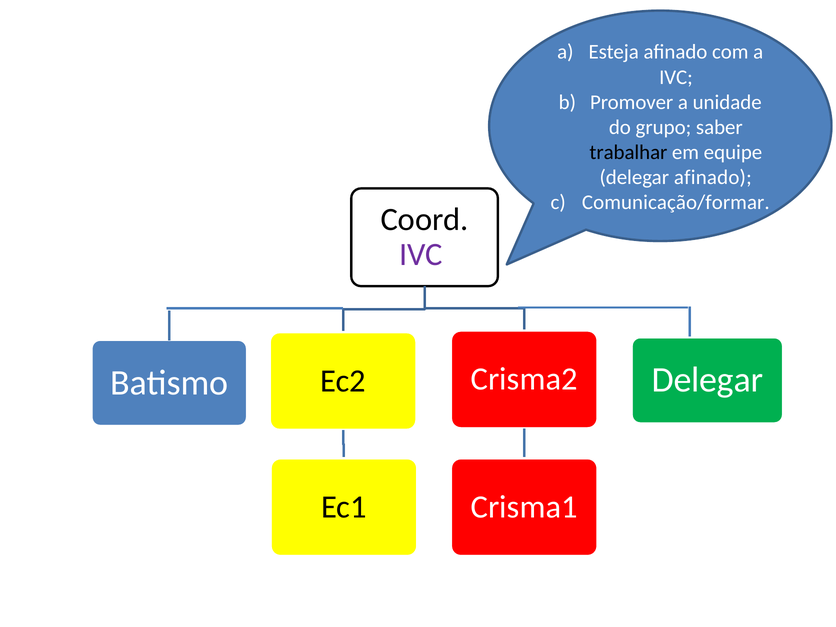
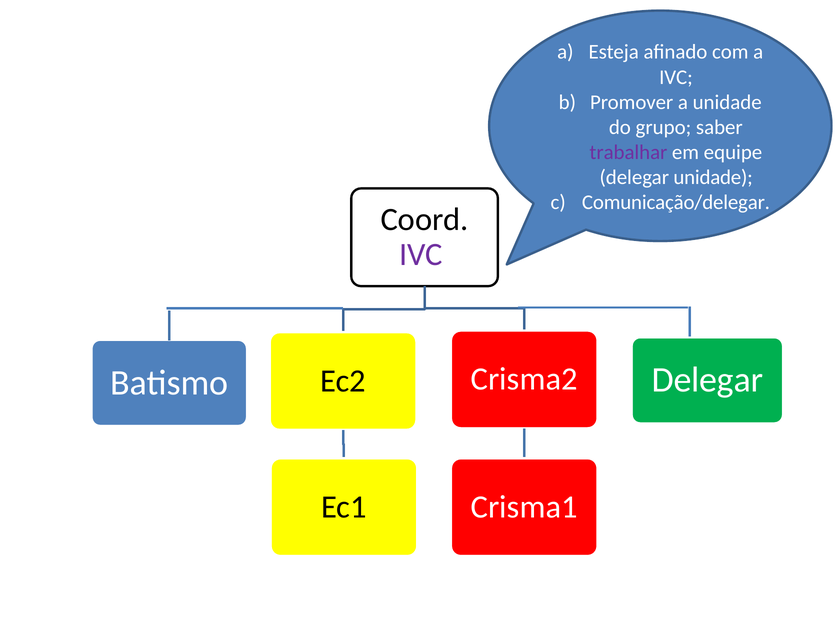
trabalhar colour: black -> purple
delegar afinado: afinado -> unidade
Comunicação/formar: Comunicação/formar -> Comunicação/delegar
